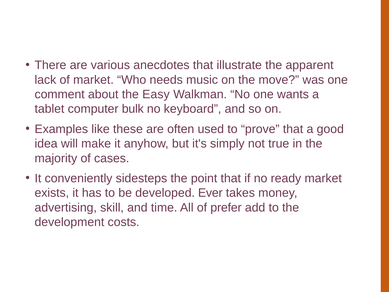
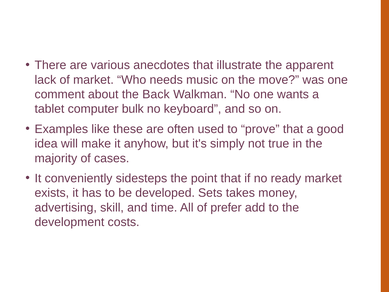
Easy: Easy -> Back
Ever: Ever -> Sets
